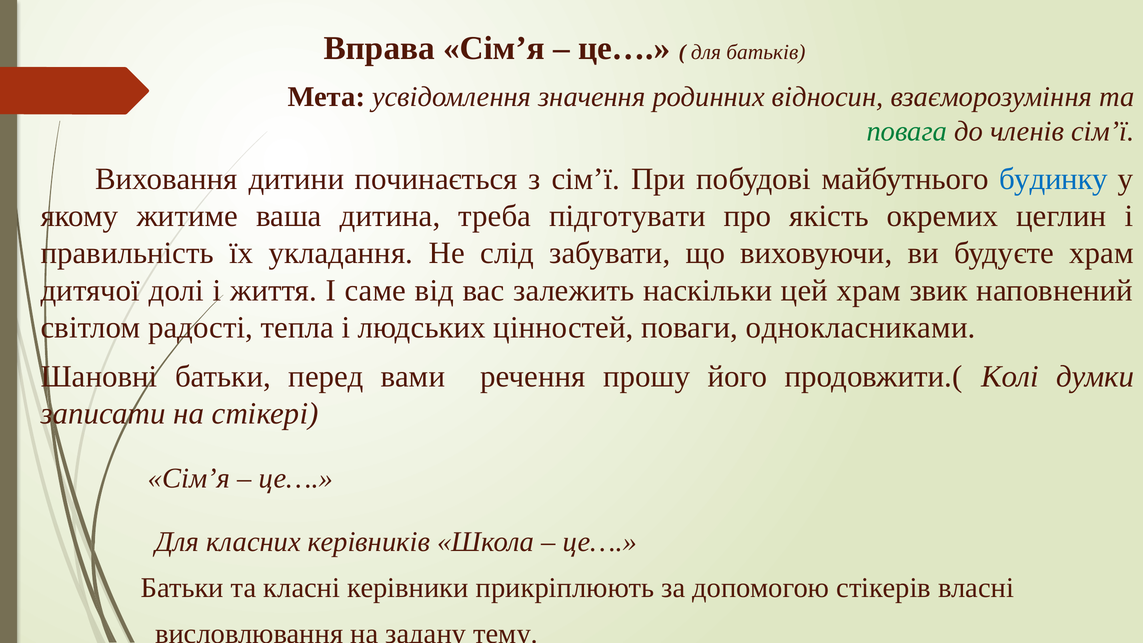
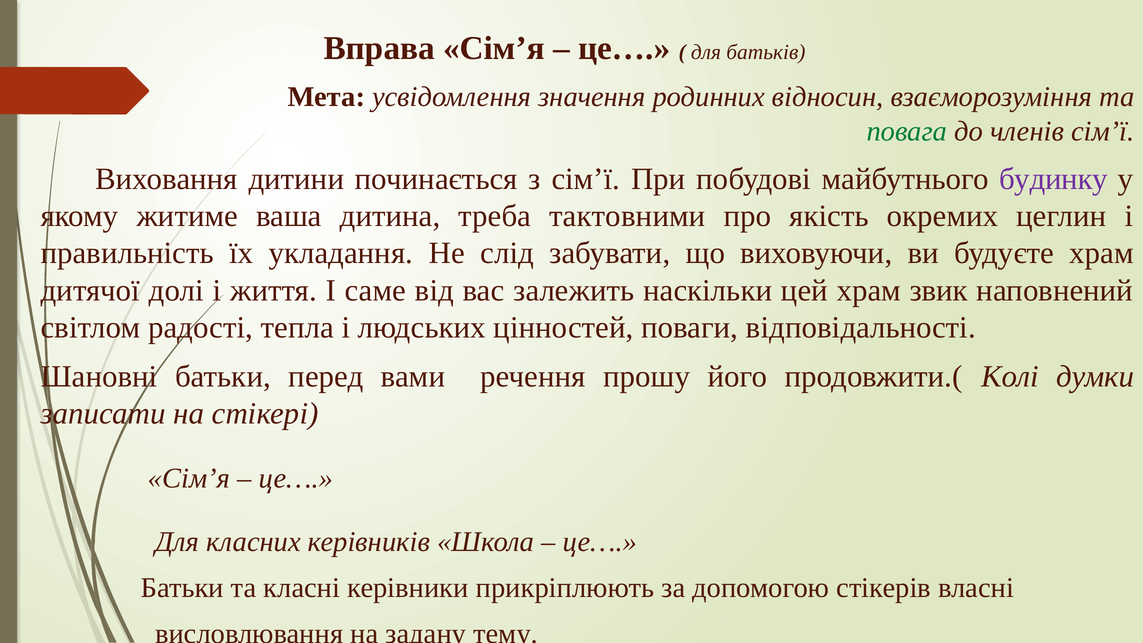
будинку colour: blue -> purple
підготувати: підготувати -> тактовними
однокласниками: однокласниками -> відповідальності
